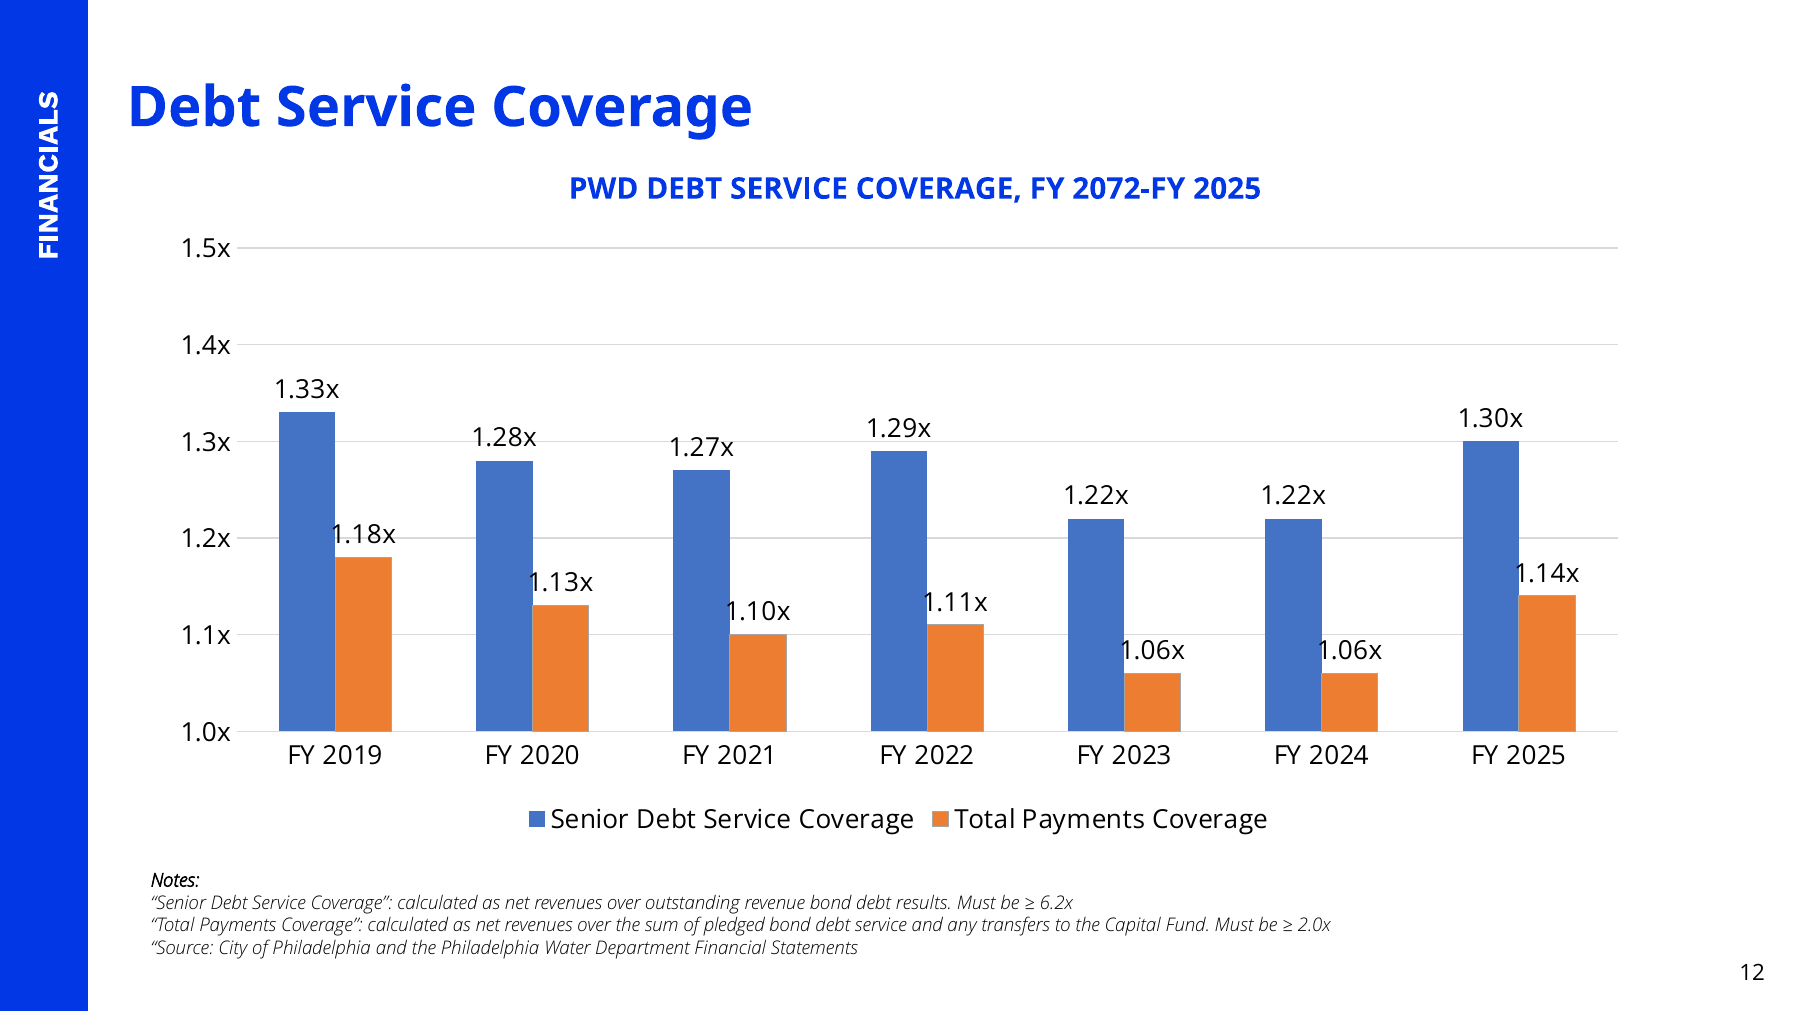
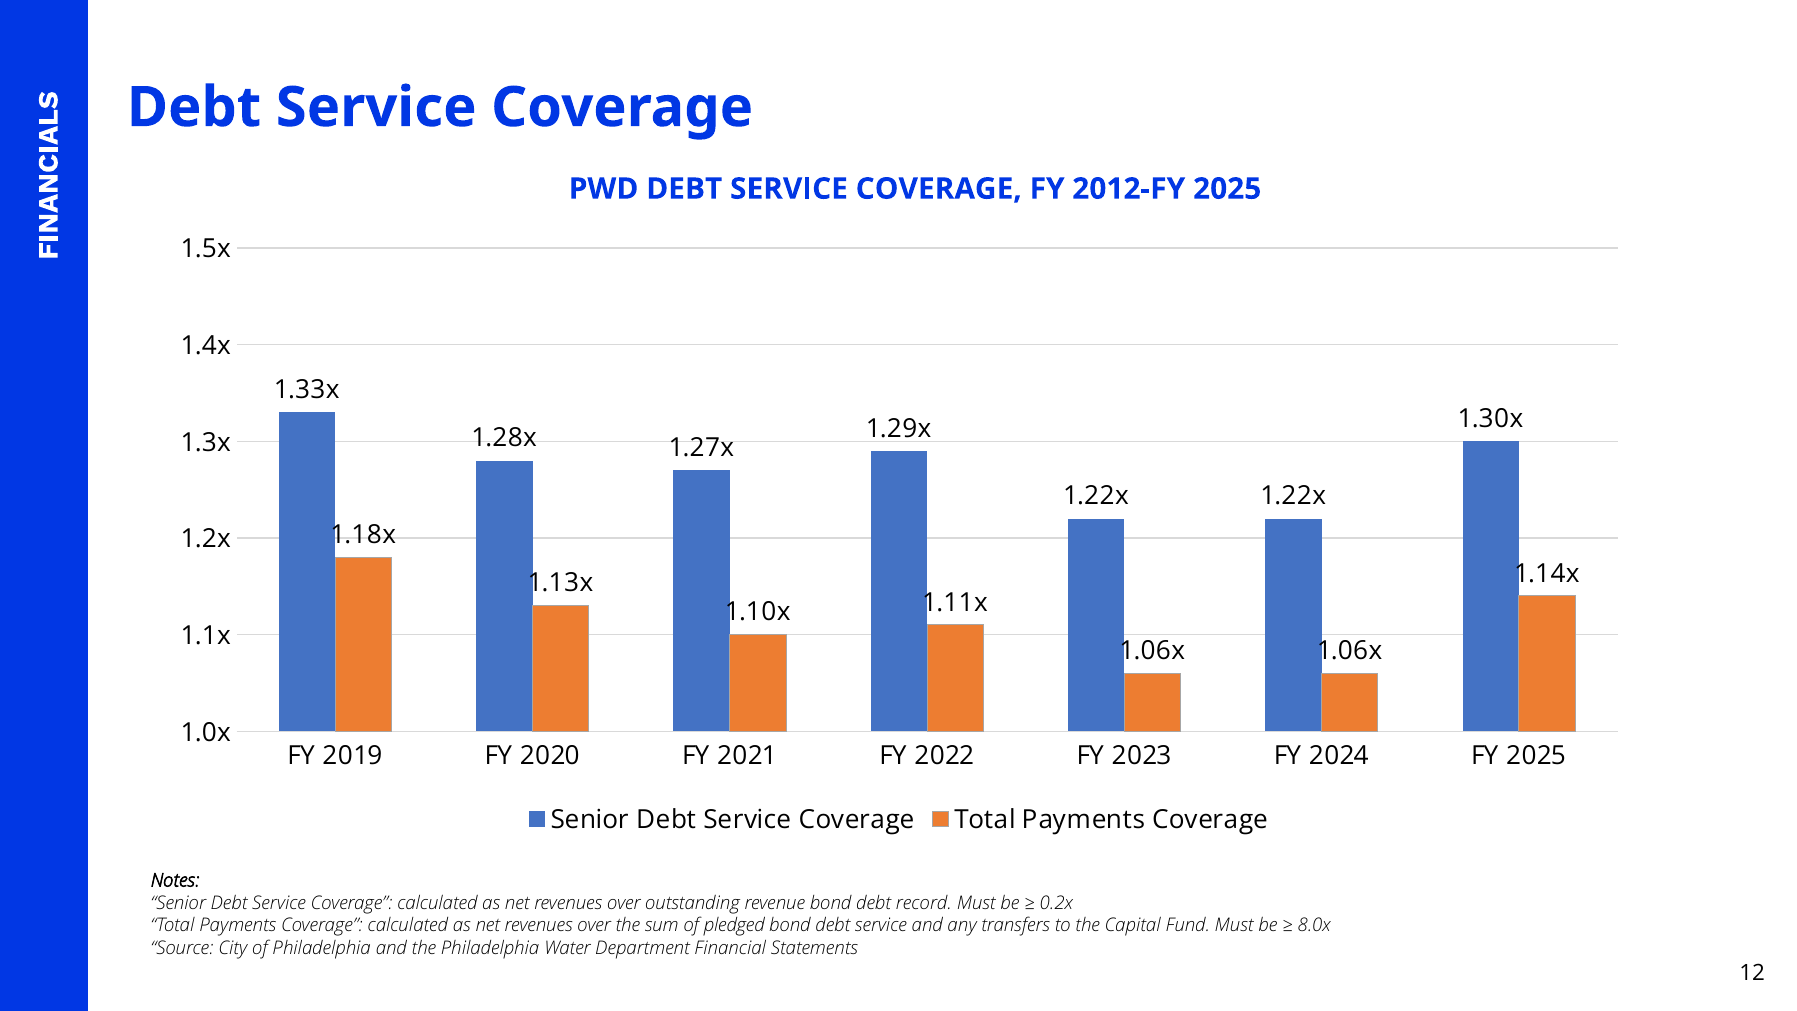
2072-FY: 2072-FY -> 2012-FY
results: results -> record
6.2x: 6.2x -> 0.2x
2.0x: 2.0x -> 8.0x
